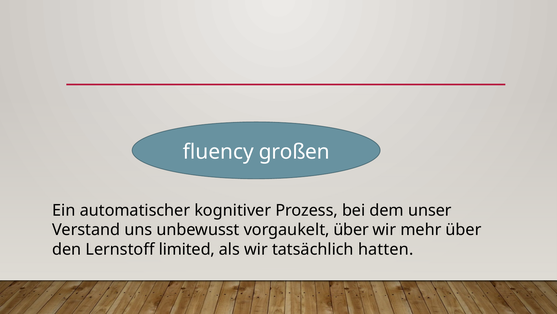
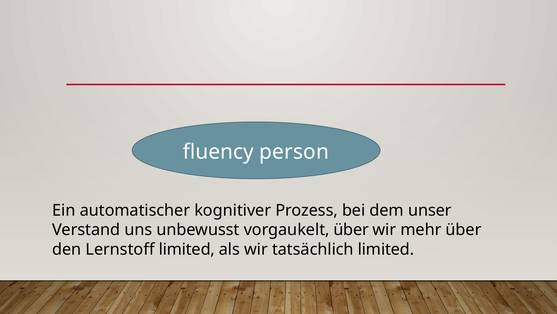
großen: großen -> person
tatsächlich hatten: hatten -> limited
